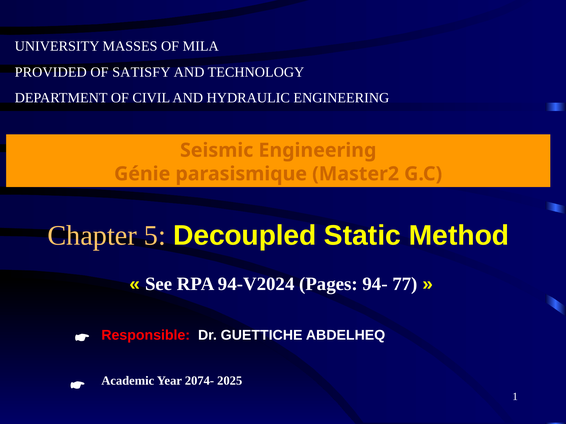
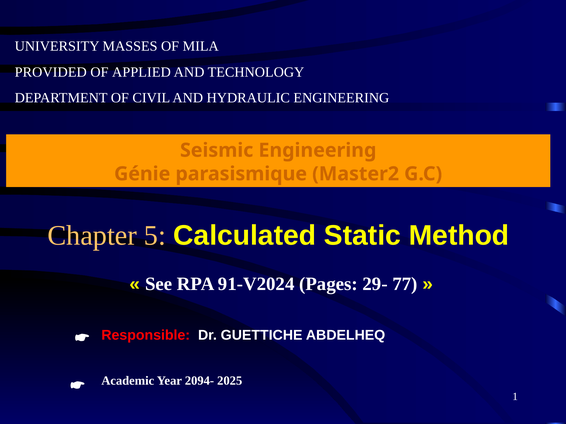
SATISFY: SATISFY -> APPLIED
Decoupled: Decoupled -> Calculated
94-V2024: 94-V2024 -> 91-V2024
94-: 94- -> 29-
2074-: 2074- -> 2094-
